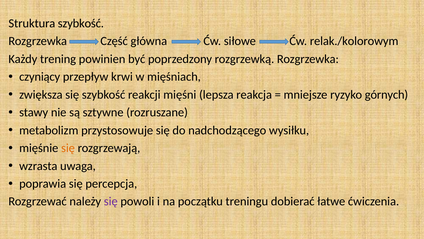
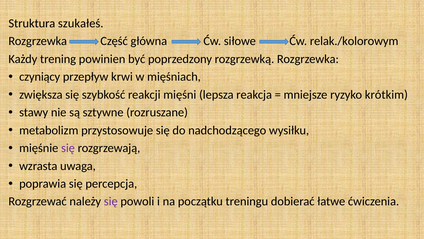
Struktura szybkość: szybkość -> szukałeś
górnych: górnych -> krótkim
się at (68, 148) colour: orange -> purple
